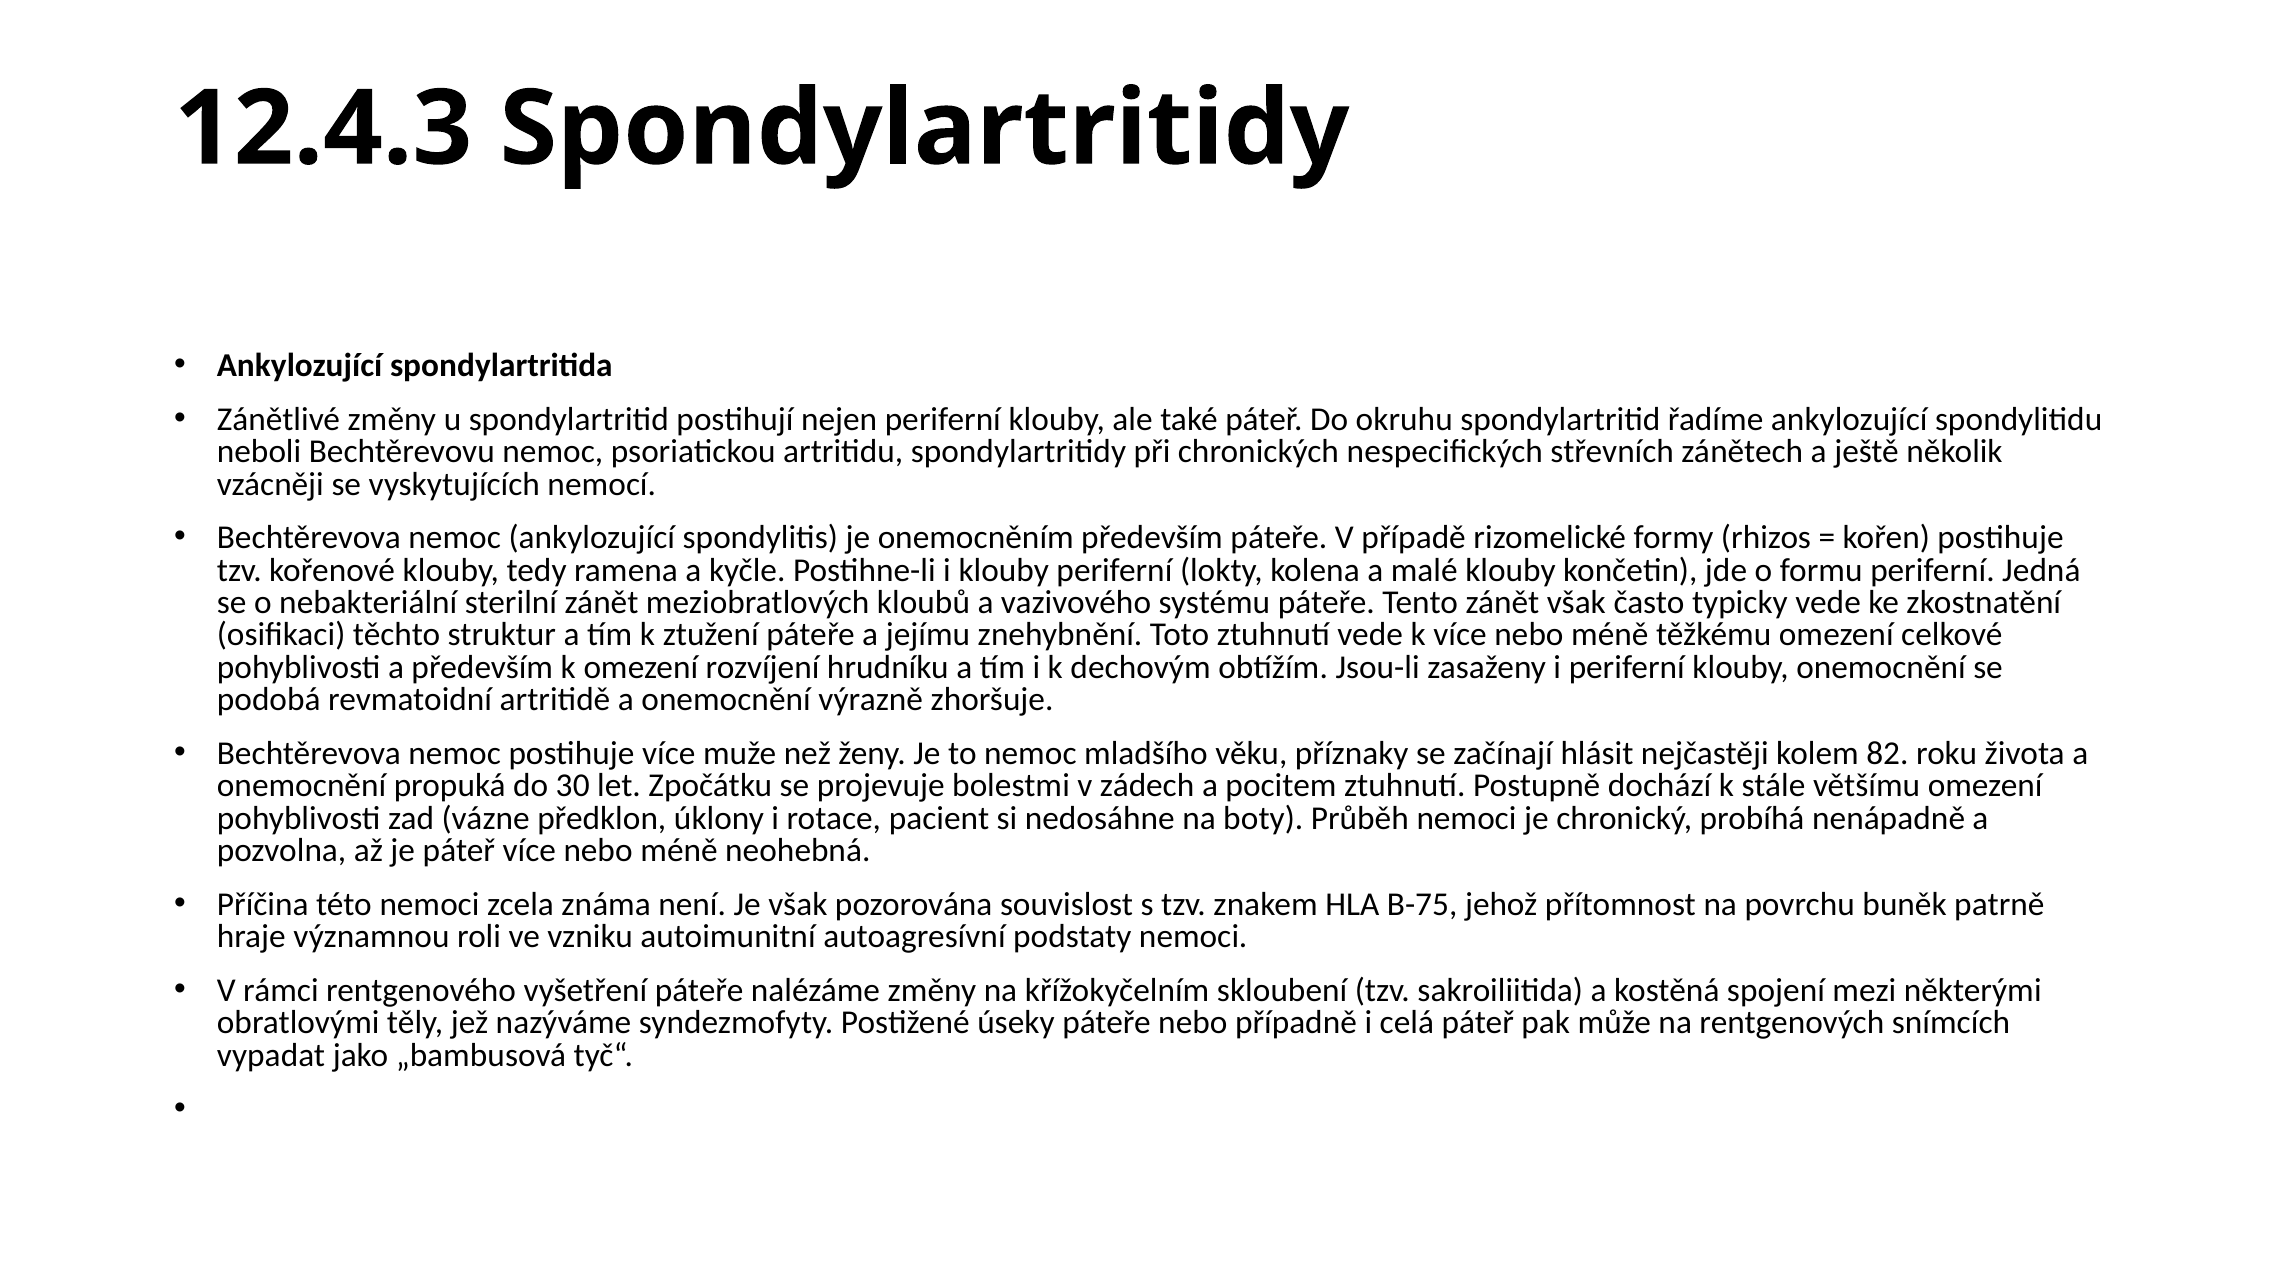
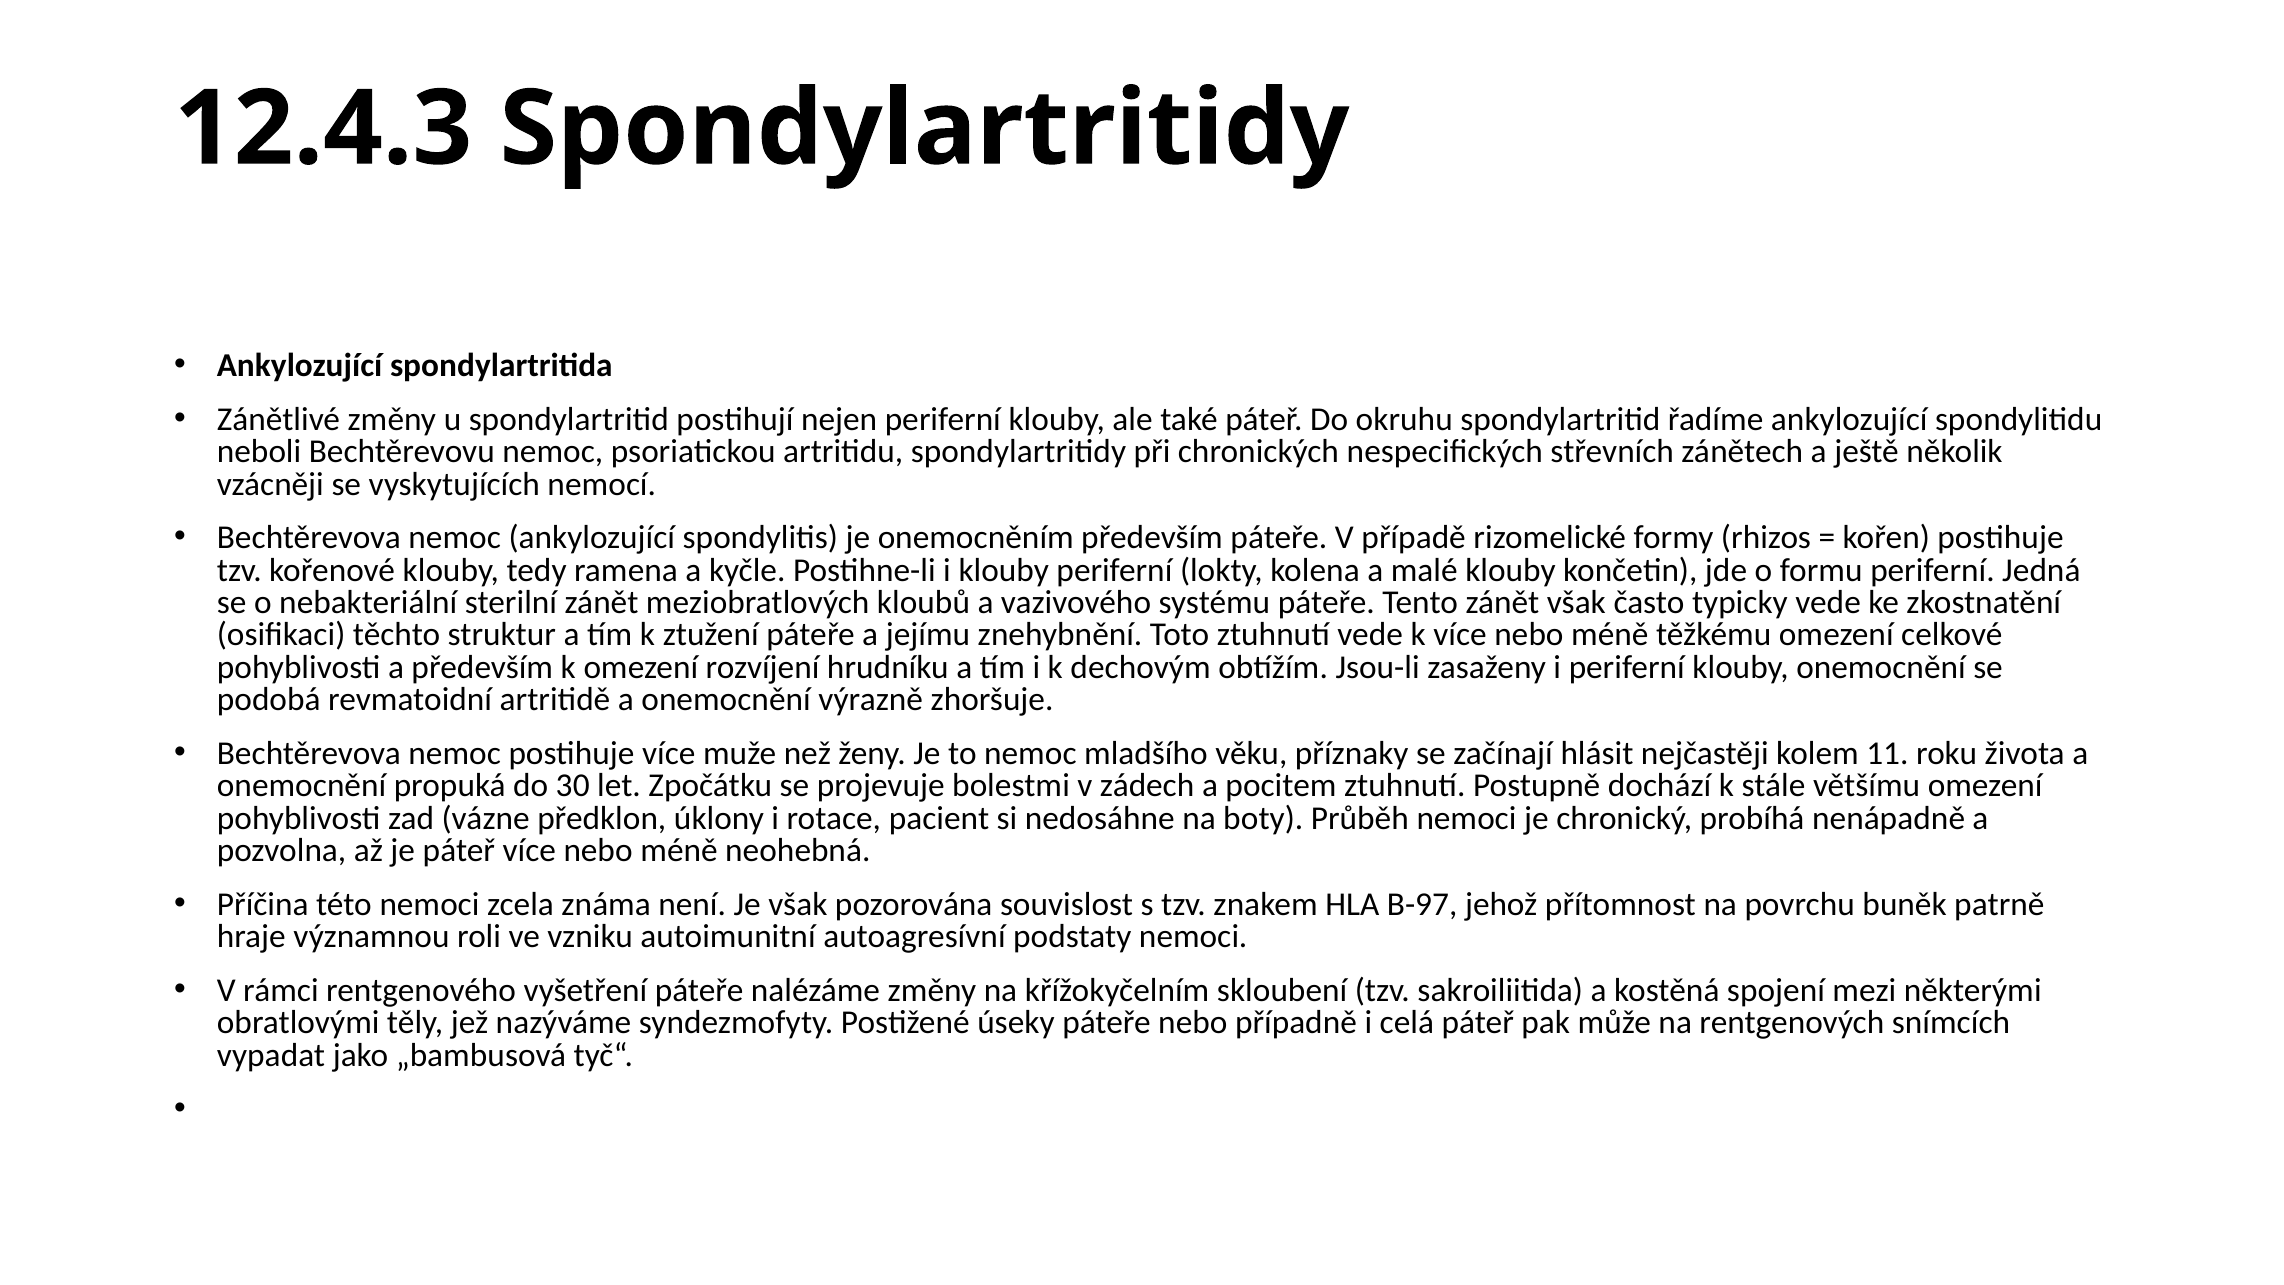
82: 82 -> 11
B-75: B-75 -> B-97
